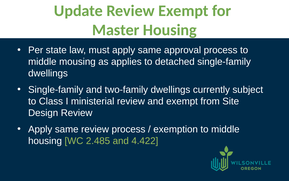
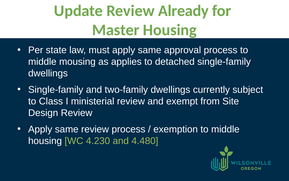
Review Exempt: Exempt -> Already
2.485: 2.485 -> 4.230
4.422: 4.422 -> 4.480
